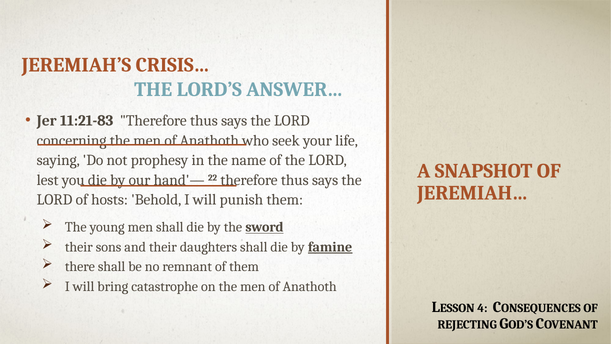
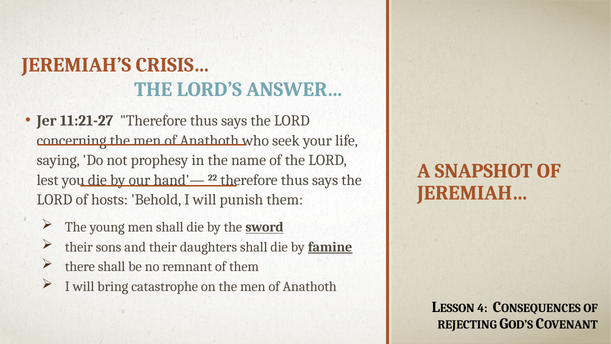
11:21-83: 11:21-83 -> 11:21-27
